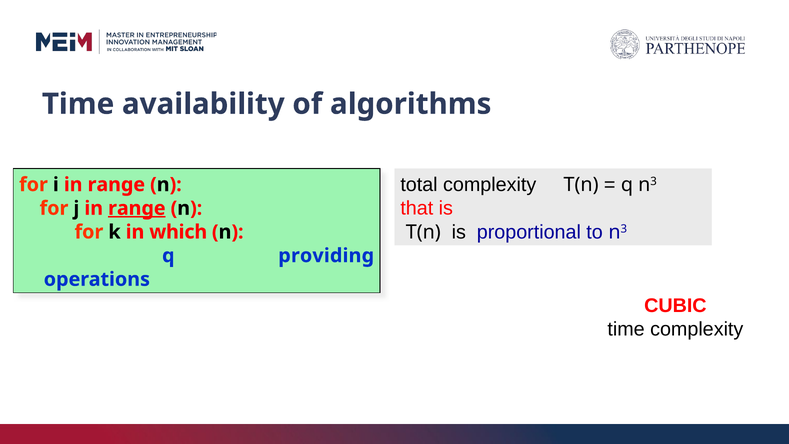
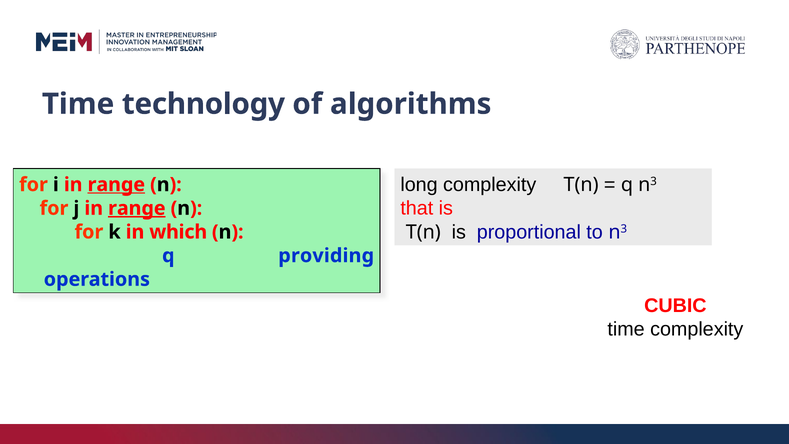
availability: availability -> technology
total: total -> long
range at (116, 185) underline: none -> present
